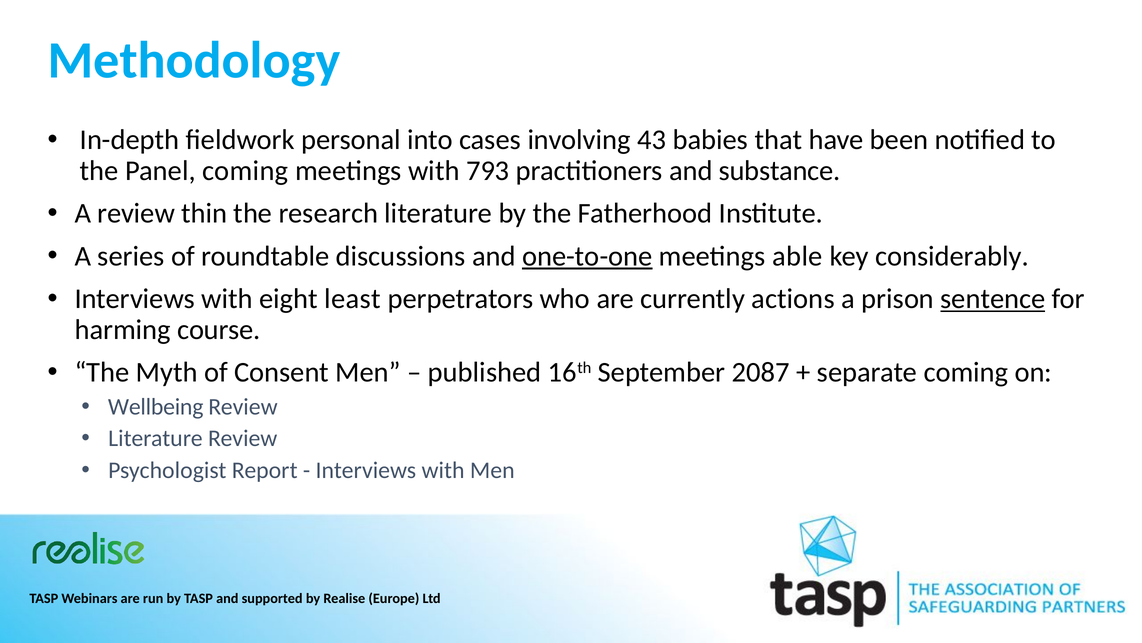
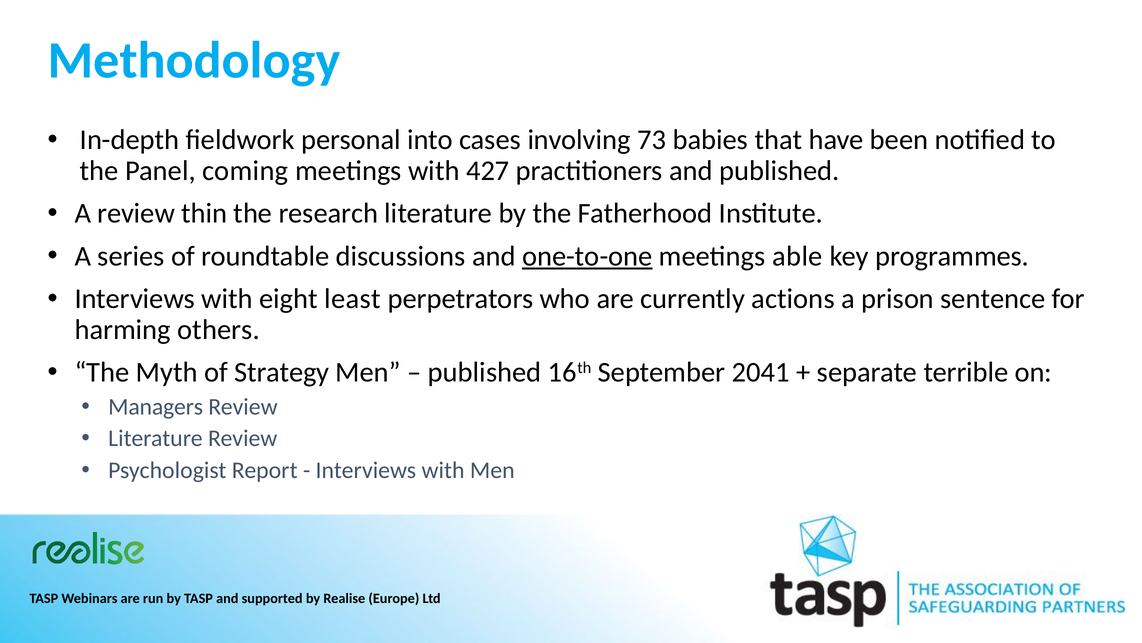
43: 43 -> 73
793: 793 -> 427
and substance: substance -> published
considerably: considerably -> programmes
sentence underline: present -> none
course: course -> others
Consent: Consent -> Strategy
2087: 2087 -> 2041
separate coming: coming -> terrible
Wellbeing: Wellbeing -> Managers
